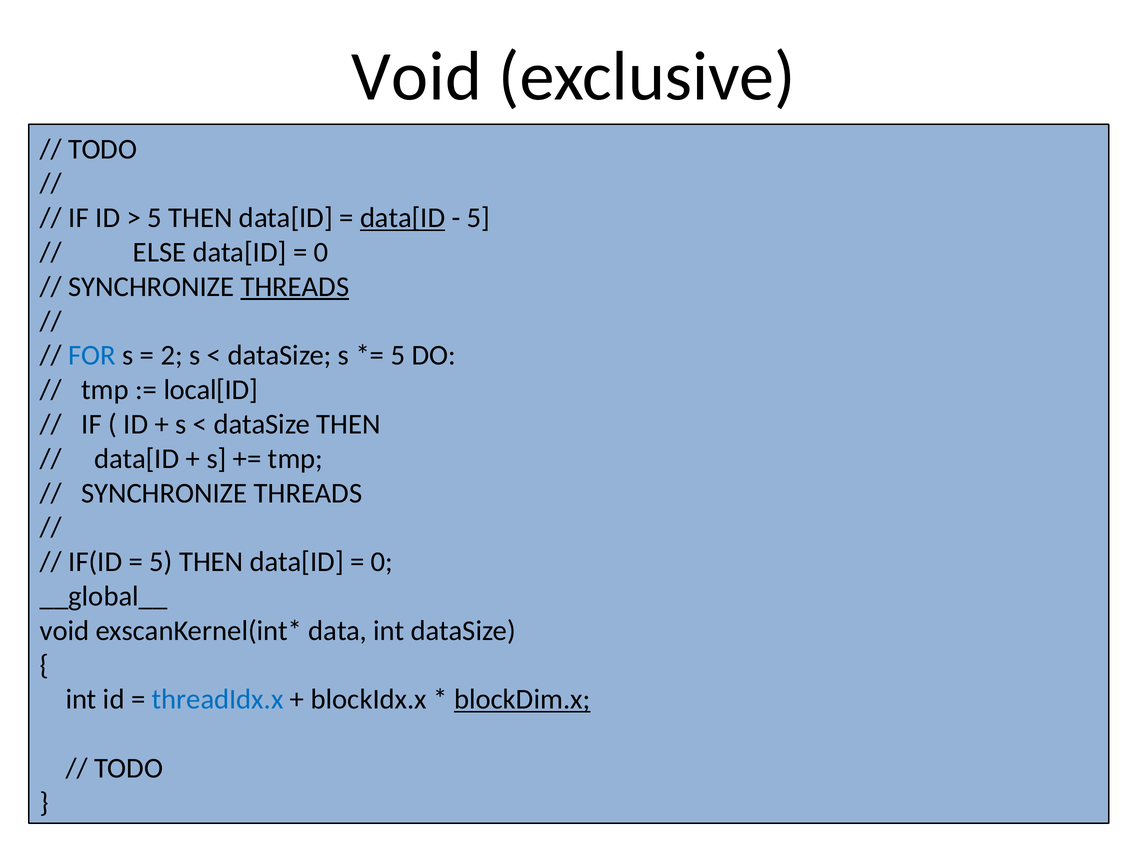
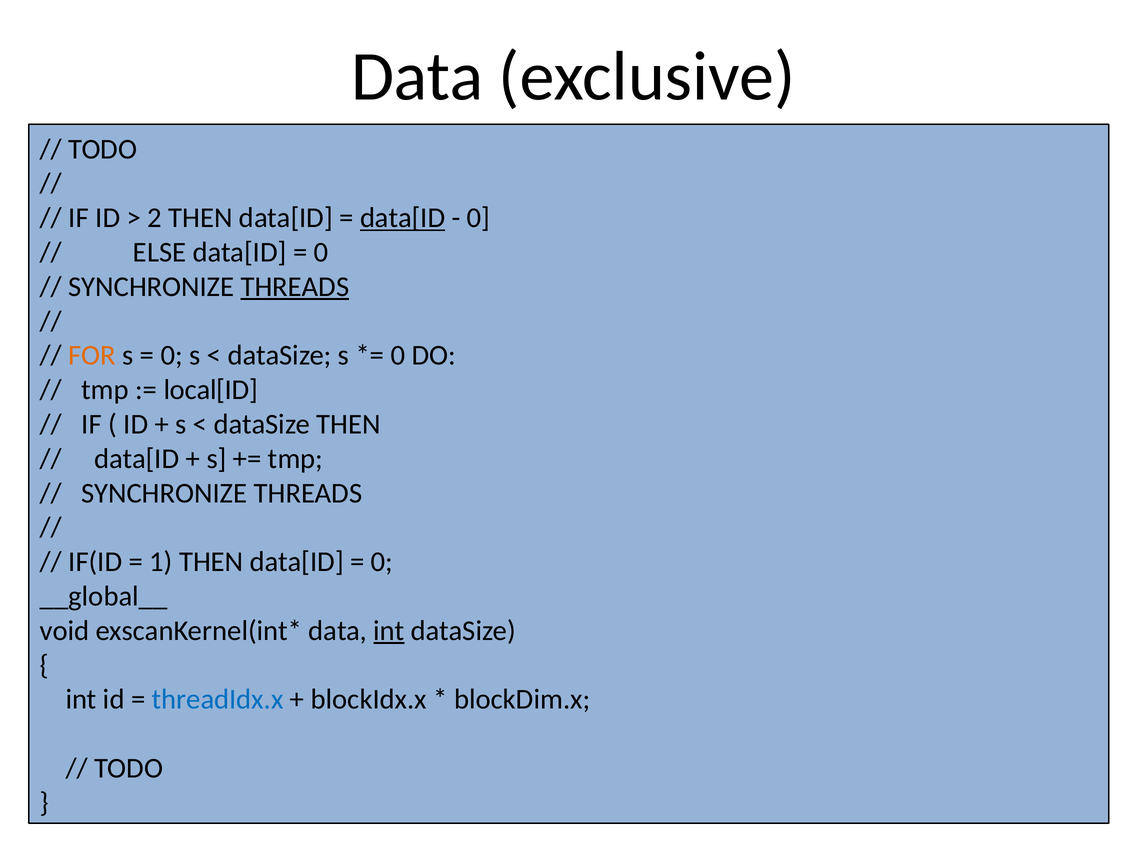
Void at (417, 77): Void -> Data
5 at (155, 218): 5 -> 2
5 at (478, 218): 5 -> 0
FOR colour: blue -> orange
2 at (172, 356): 2 -> 0
5 at (398, 356): 5 -> 0
5 at (161, 562): 5 -> 1
int at (389, 631) underline: none -> present
blockDim.x underline: present -> none
